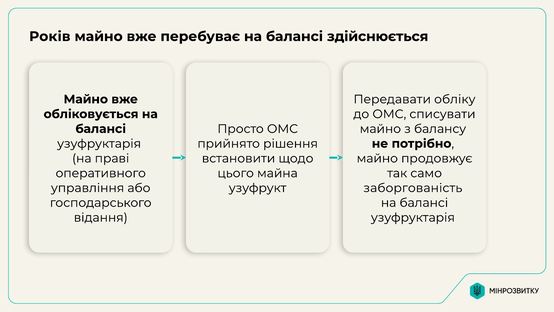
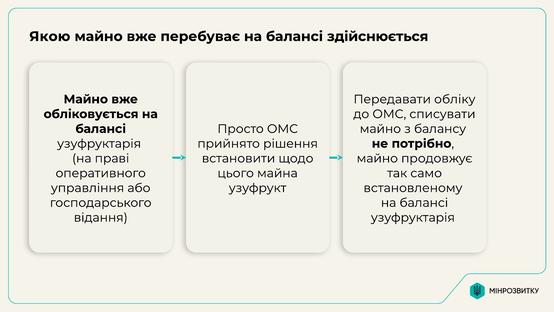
Років: Років -> Якою
заборгованість: заборгованість -> встановленому
